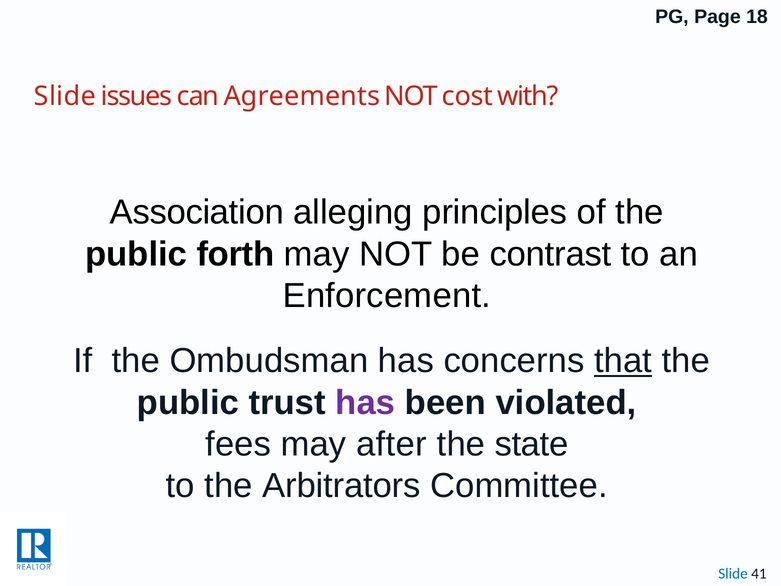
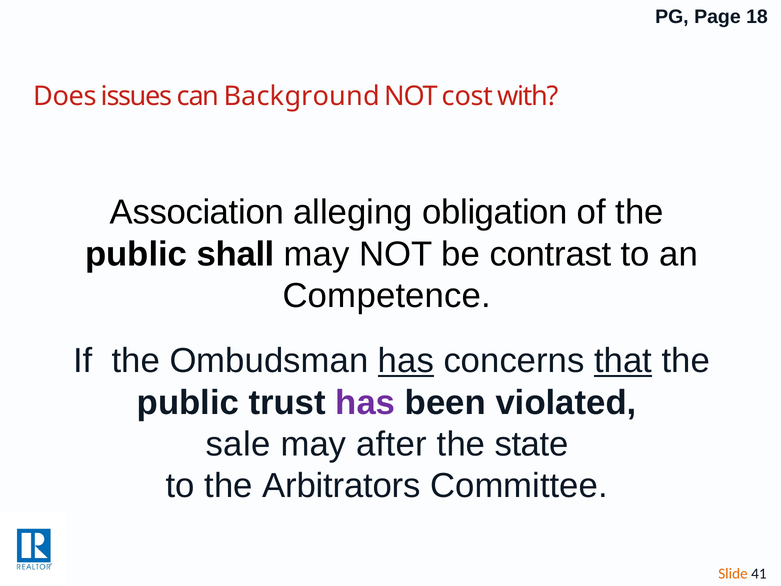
Slide at (65, 96): Slide -> Does
Agreements: Agreements -> Background
principles: principles -> obligation
forth: forth -> shall
Enforcement: Enforcement -> Competence
has at (406, 361) underline: none -> present
fees: fees -> sale
Slide at (733, 574) colour: blue -> orange
